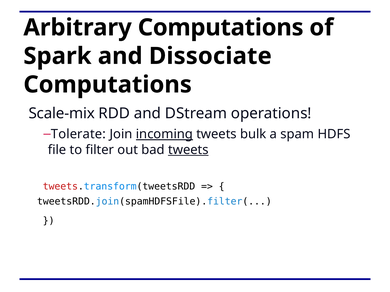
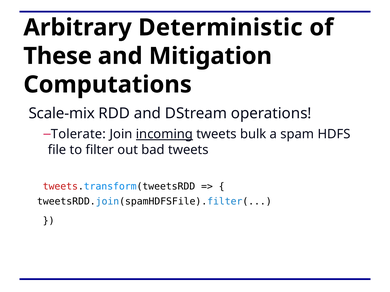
Arbitrary Computations: Computations -> Deterministic
Spark: Spark -> These
Dissociate: Dissociate -> Mitigation
tweets at (188, 150) underline: present -> none
